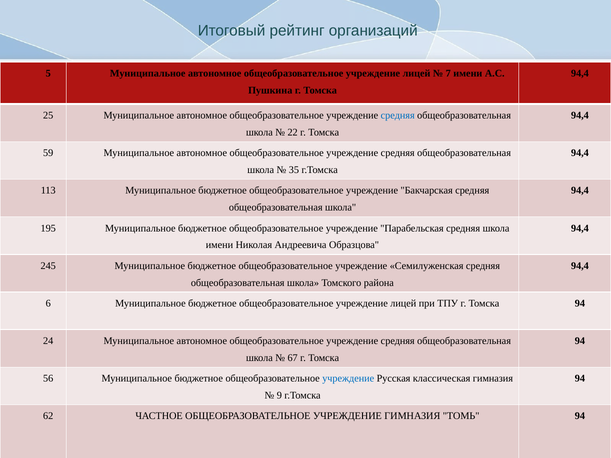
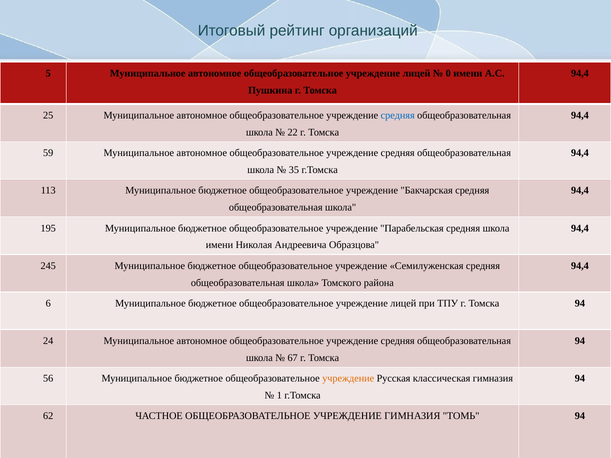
7: 7 -> 0
учреждение at (348, 379) colour: blue -> orange
9: 9 -> 1
